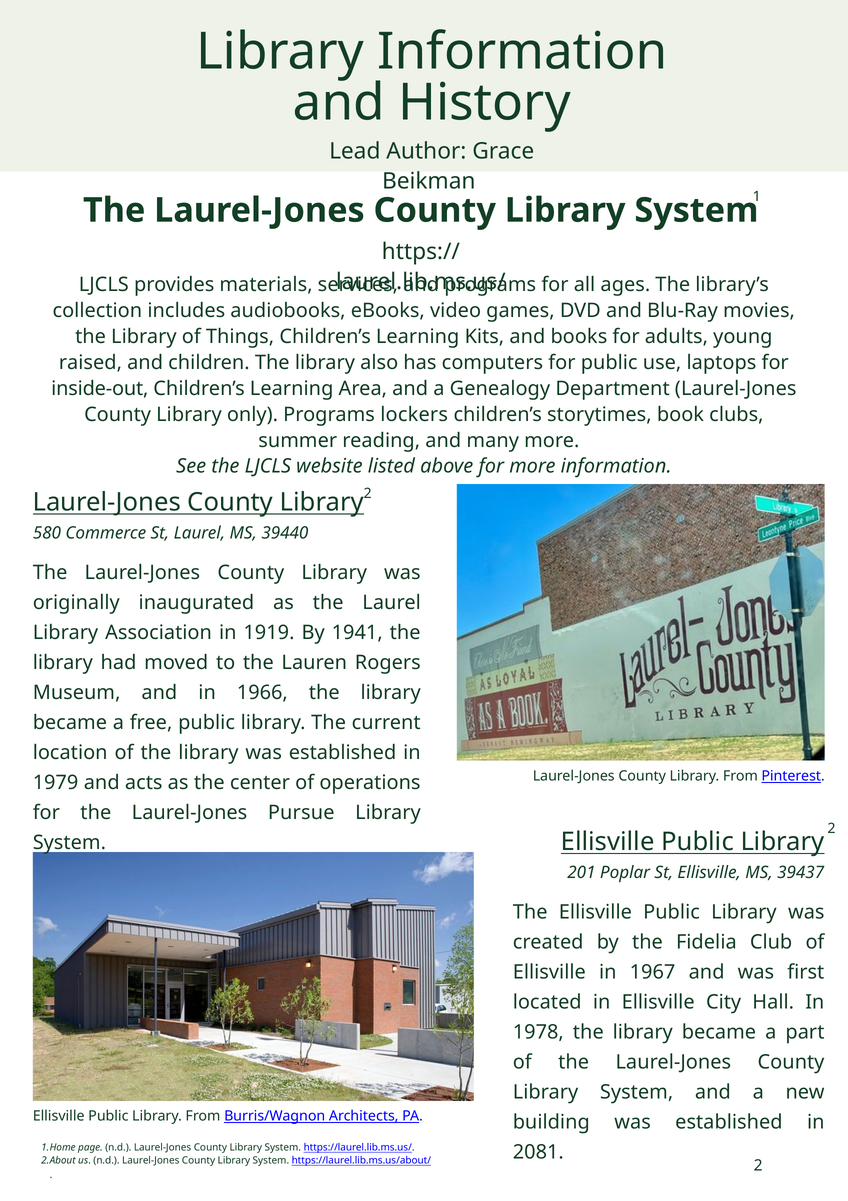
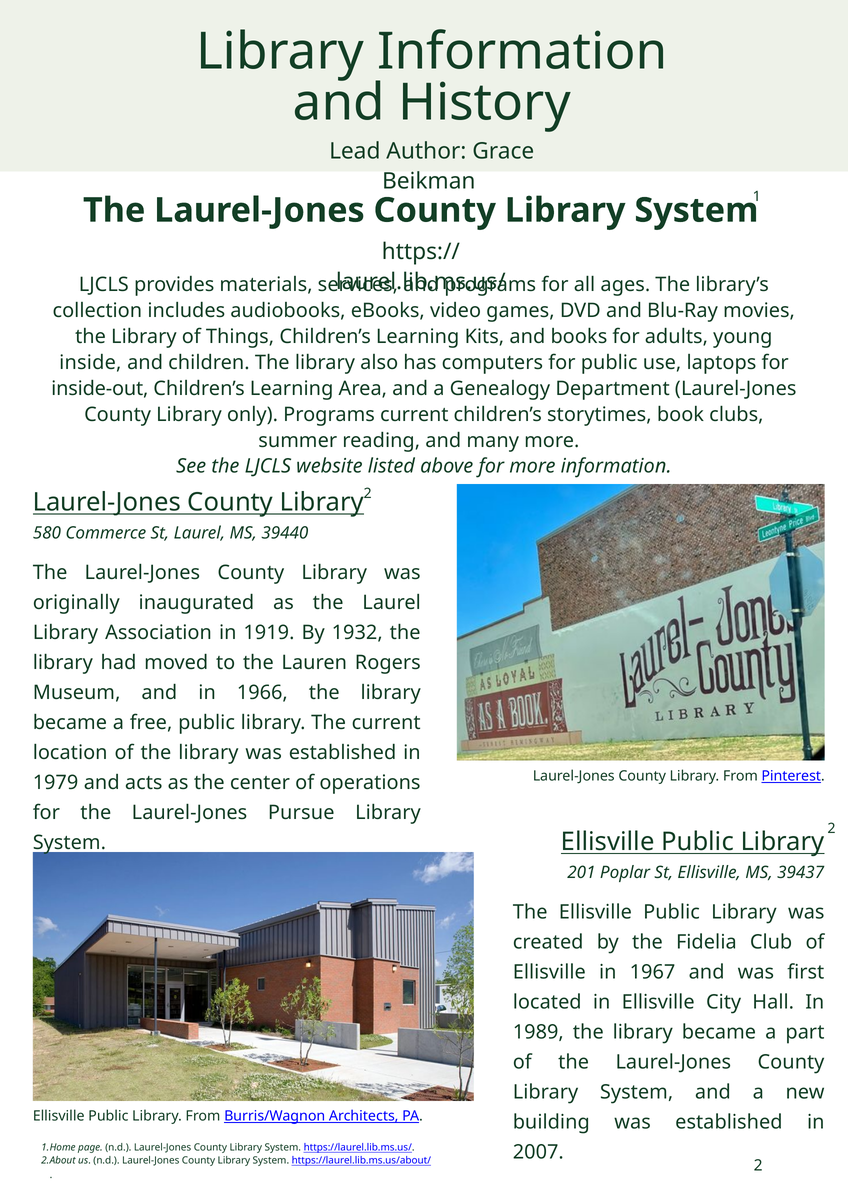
raised: raised -> inside
Programs lockers: lockers -> current
1941: 1941 -> 1932
1978: 1978 -> 1989
2081: 2081 -> 2007
